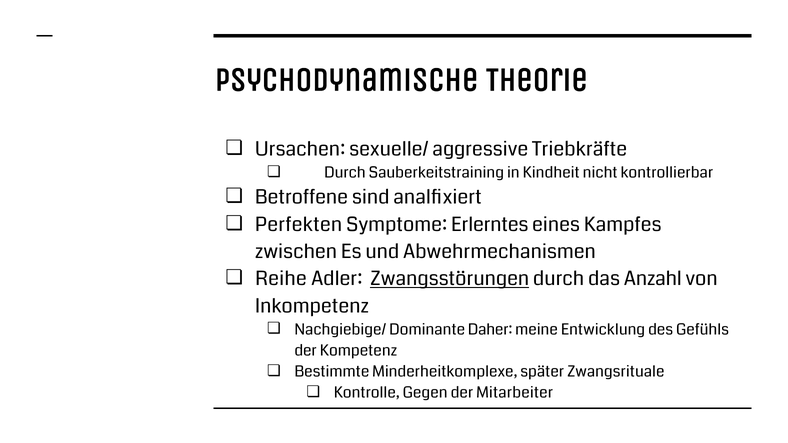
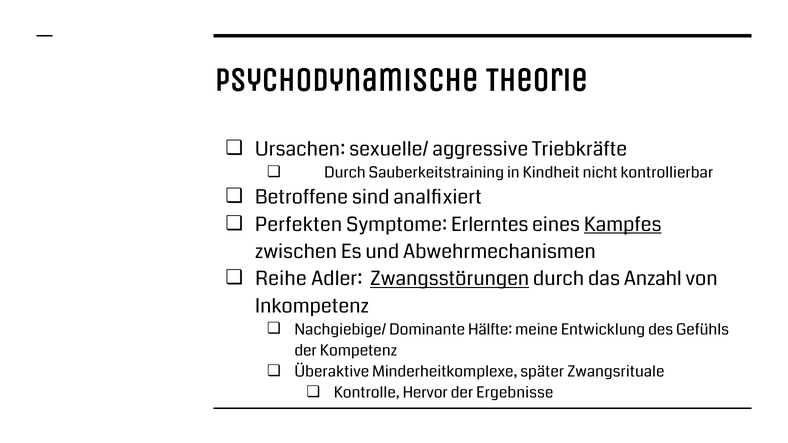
Kampfes underline: none -> present
Daher: Daher -> Hälfte
Bestimmte: Bestimmte -> Überaktive
Gegen: Gegen -> Hervor
Mitarbeiter: Mitarbeiter -> Ergebnisse
